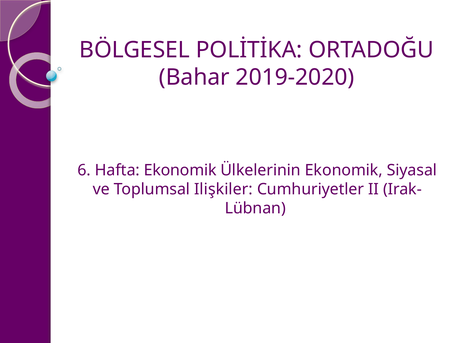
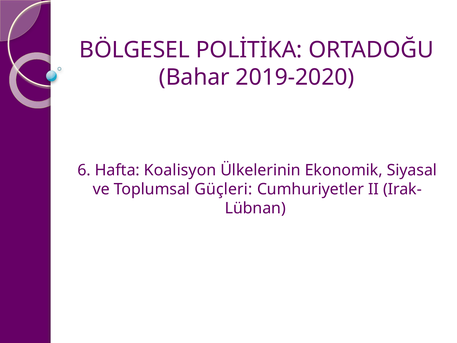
Hafta Ekonomik: Ekonomik -> Koalisyon
Ilişkiler: Ilişkiler -> Güçleri
